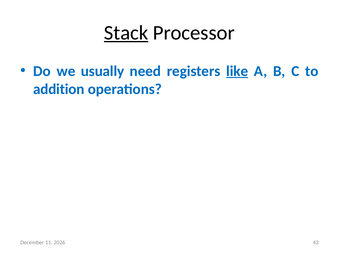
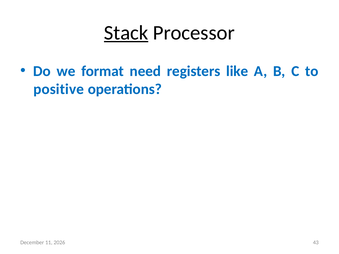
usually: usually -> format
like underline: present -> none
addition: addition -> positive
